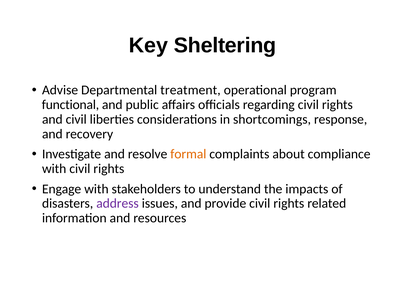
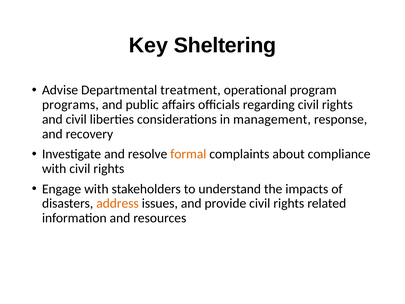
functional: functional -> programs
shortcomings: shortcomings -> management
address colour: purple -> orange
